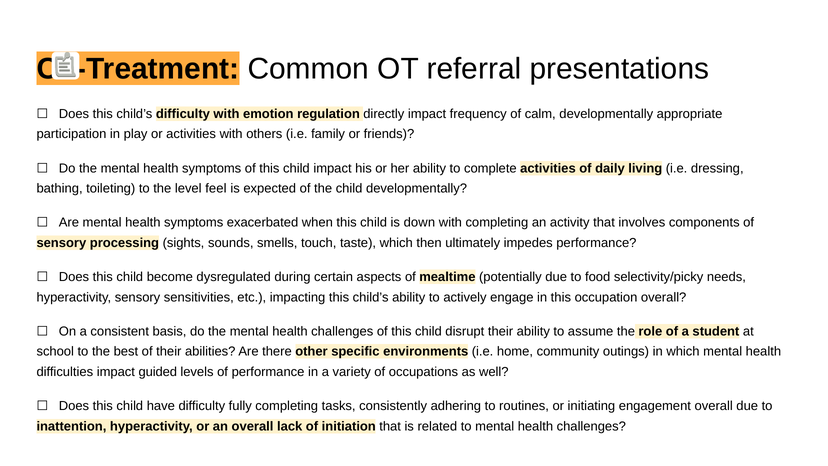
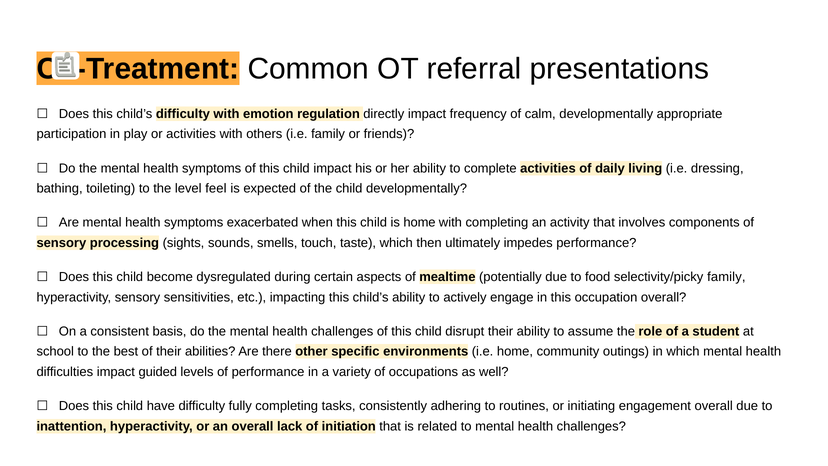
is down: down -> home
selectivity/picky needs: needs -> family
